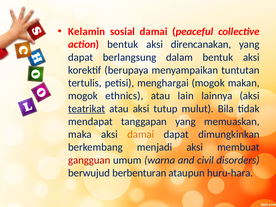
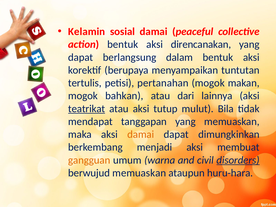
menghargai: menghargai -> pertanahan
ethnics: ethnics -> bahkan
lain: lain -> dari
gangguan colour: red -> orange
disorders underline: none -> present
berwujud berbenturan: berbenturan -> memuaskan
